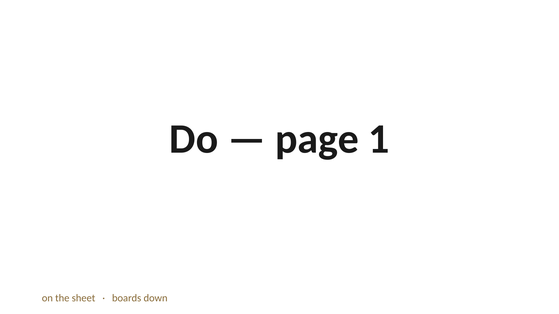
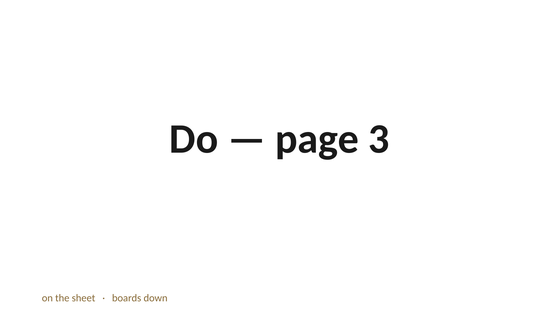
1: 1 -> 3
